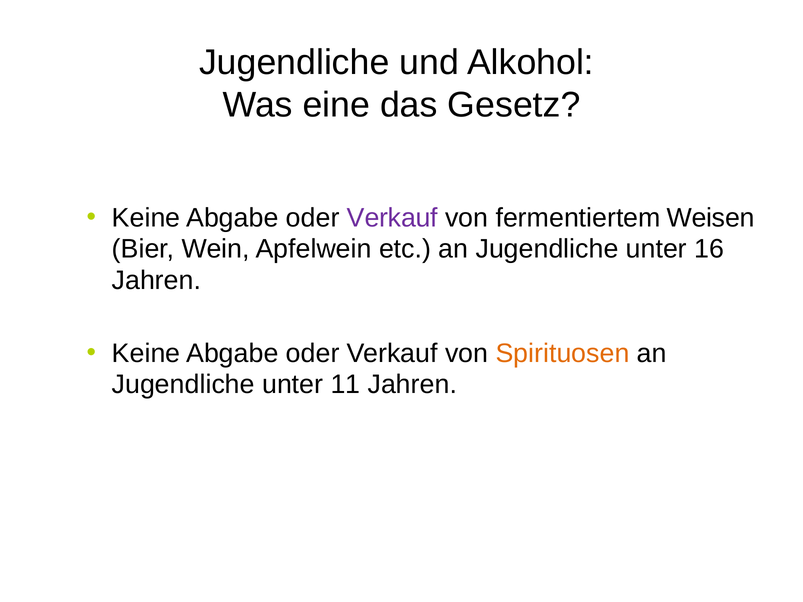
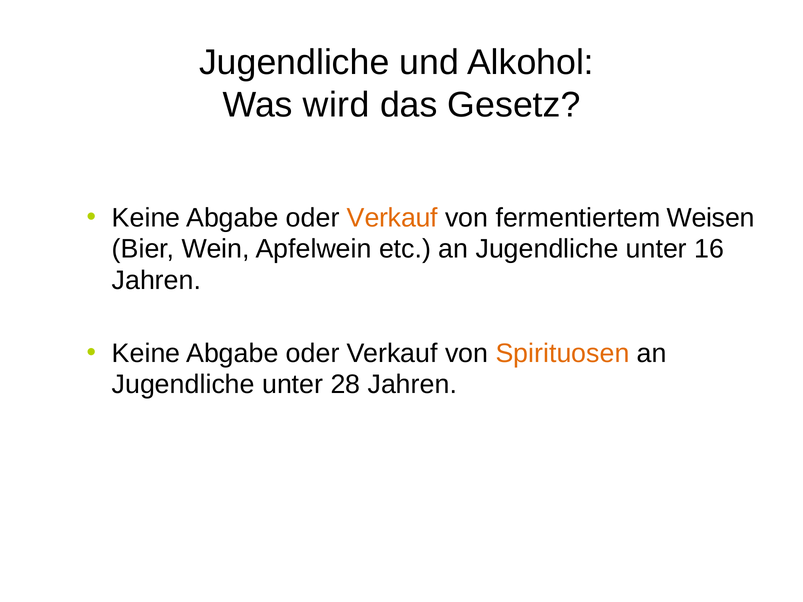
eine: eine -> wird
Verkauf at (392, 218) colour: purple -> orange
11: 11 -> 28
